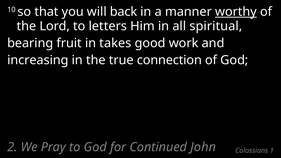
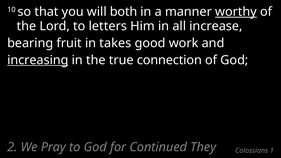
back: back -> both
spiritual: spiritual -> increase
increasing underline: none -> present
John: John -> They
